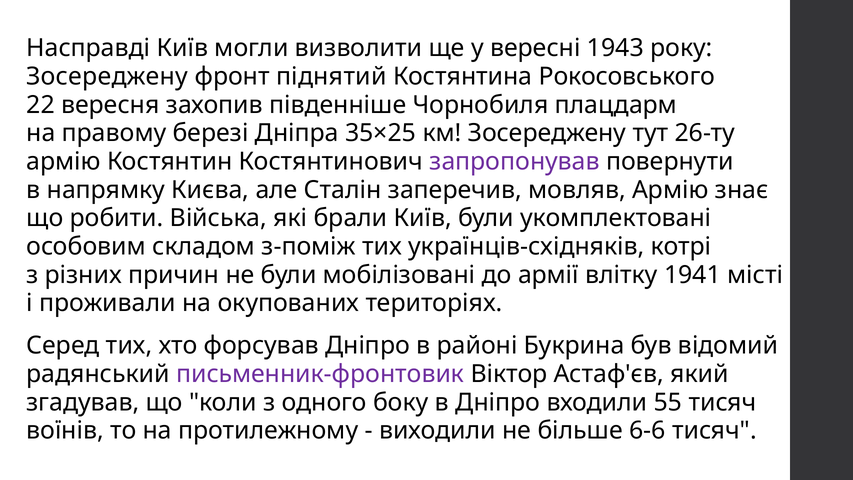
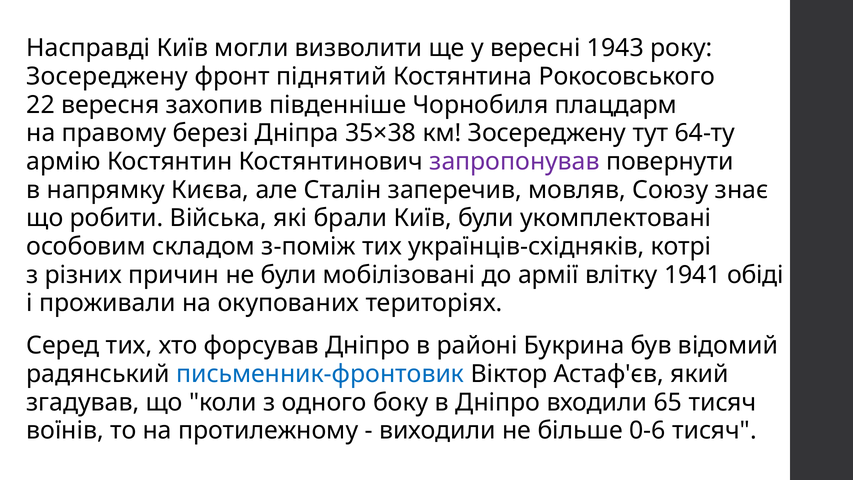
35×25: 35×25 -> 35×38
26-ту: 26-ту -> 64-ту
мовляв Армію: Армію -> Союзу
місті: місті -> обіді
письменник-фронтовик colour: purple -> blue
55: 55 -> 65
6-6: 6-6 -> 0-6
